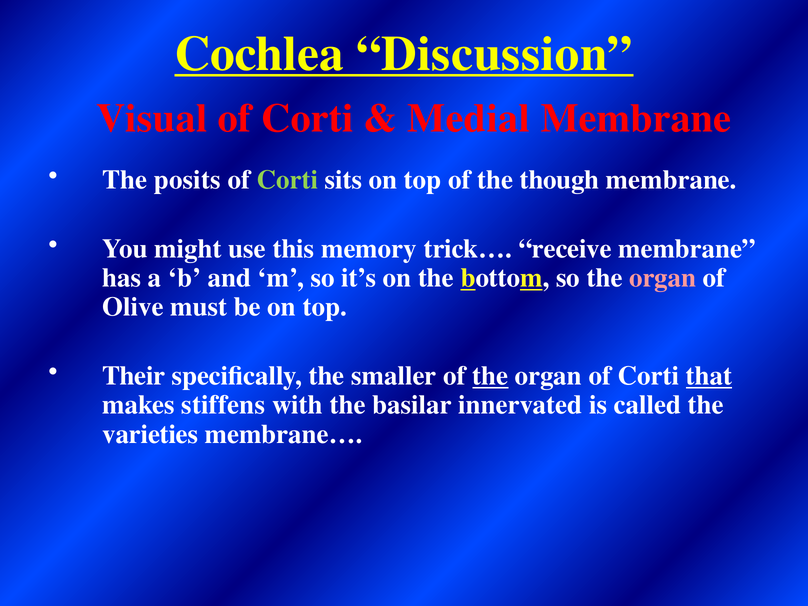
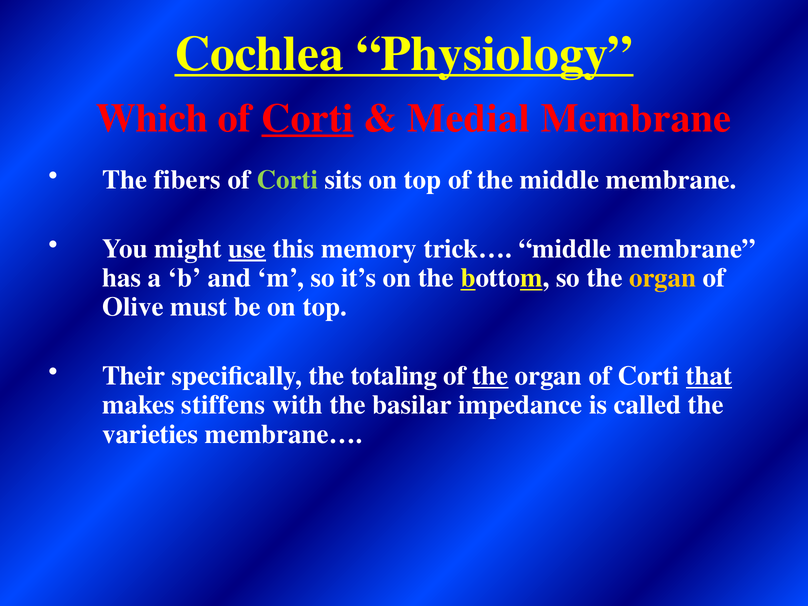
Discussion: Discussion -> Physiology
Visual: Visual -> Which
Corti at (307, 119) underline: none -> present
posits: posits -> fibers
the though: though -> middle
use underline: none -> present
trick… receive: receive -> middle
organ at (663, 278) colour: pink -> yellow
smaller: smaller -> totaling
innervated: innervated -> impedance
